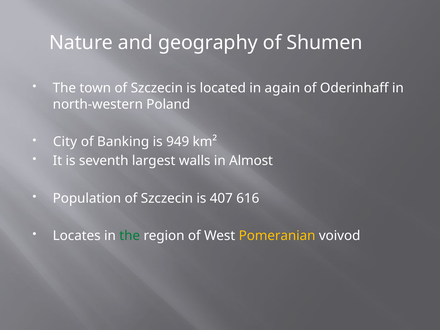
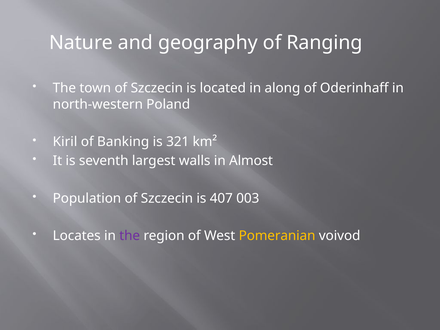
Shumen: Shumen -> Ranging
again: again -> along
City: City -> Kiril
949: 949 -> 321
616: 616 -> 003
the at (130, 236) colour: green -> purple
